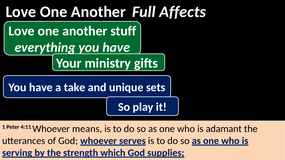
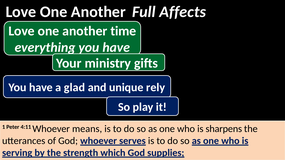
stuff: stuff -> time
take: take -> glad
sets: sets -> rely
adamant: adamant -> sharpens
